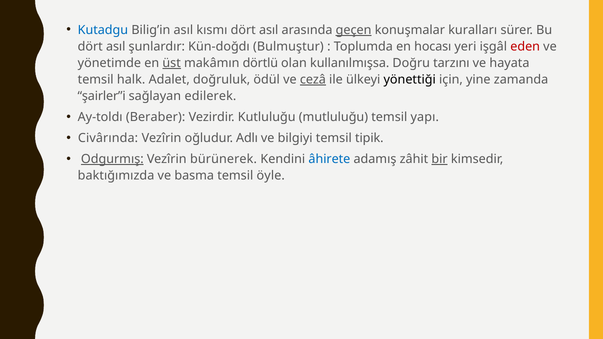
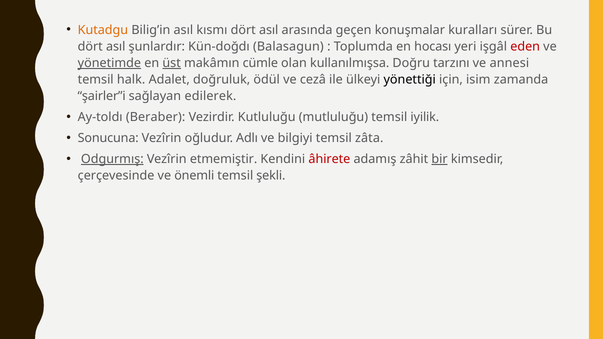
Kutadgu colour: blue -> orange
geçen underline: present -> none
Bulmuştur: Bulmuştur -> Balasagun
yönetimde underline: none -> present
dörtlü: dörtlü -> cümle
hayata: hayata -> annesi
cezâ underline: present -> none
yine: yine -> isim
yapı: yapı -> iyilik
Civârında: Civârında -> Sonucuna
tipik: tipik -> zâta
bürünerek: bürünerek -> etmemiştir
âhirete colour: blue -> red
baktığımızda: baktığımızda -> çerçevesinde
basma: basma -> önemli
öyle: öyle -> şekli
